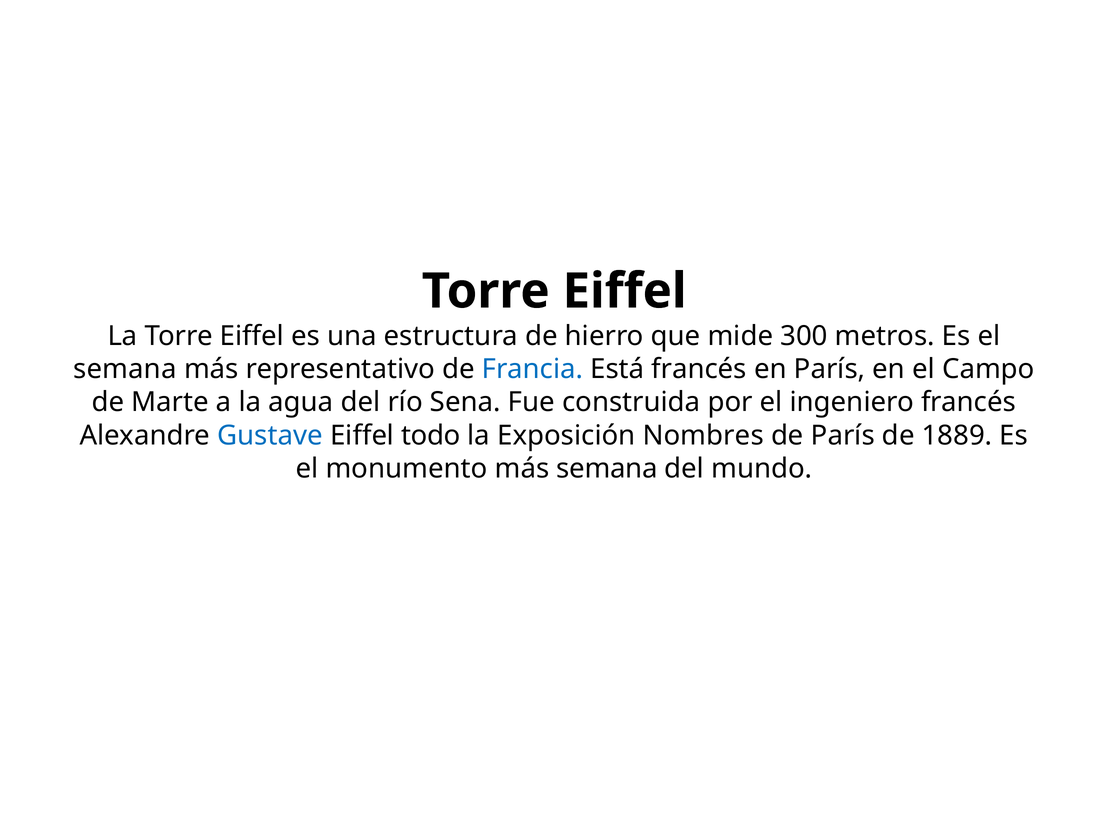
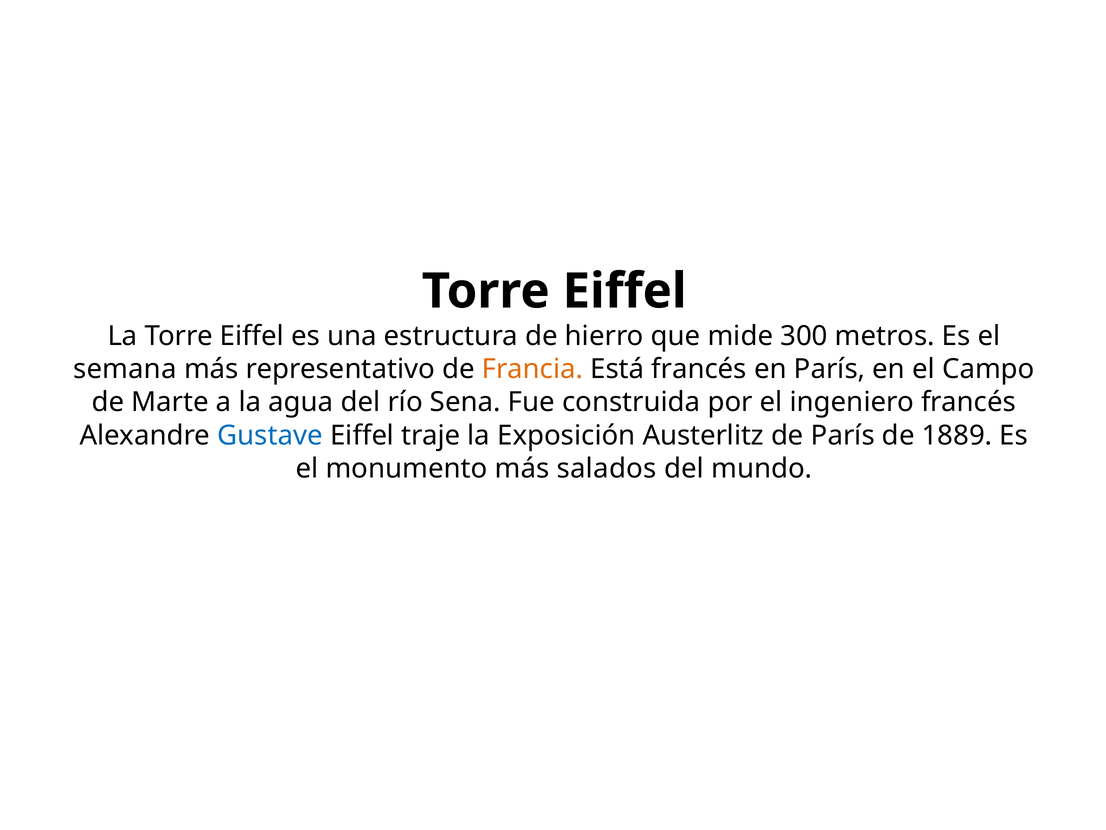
Francia colour: blue -> orange
todo: todo -> traje
Nombres: Nombres -> Austerlitz
más semana: semana -> salados
